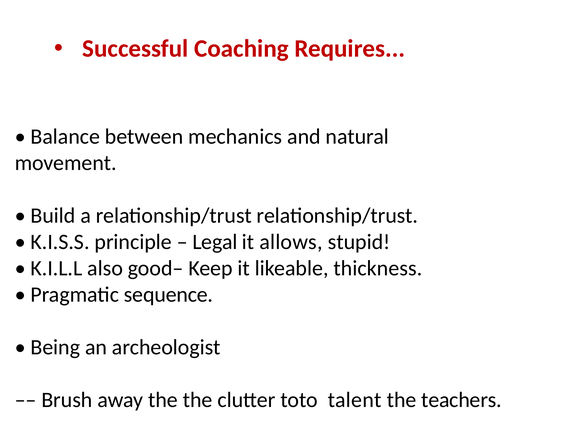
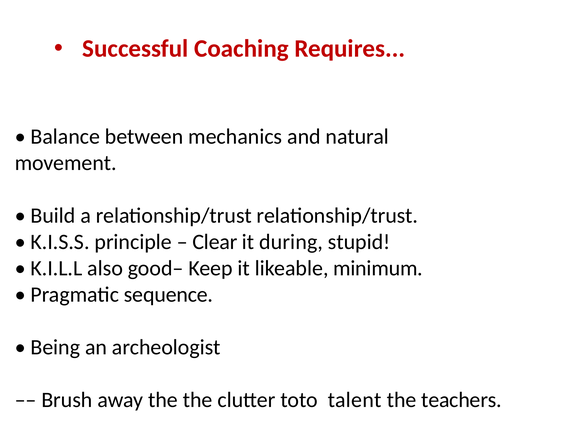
Legal: Legal -> Clear
allows: allows -> during
thickness: thickness -> minimum
